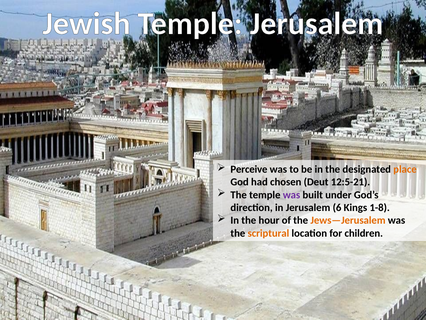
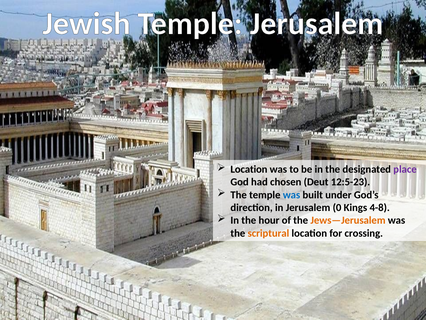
Perceive at (249, 169): Perceive -> Location
place colour: orange -> purple
12:5-21: 12:5-21 -> 12:5-23
was at (292, 195) colour: purple -> blue
6: 6 -> 0
1-8: 1-8 -> 4-8
children: children -> crossing
